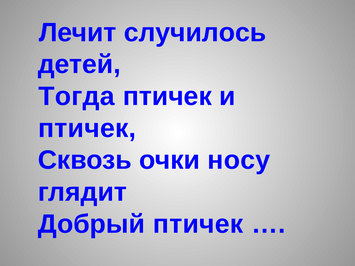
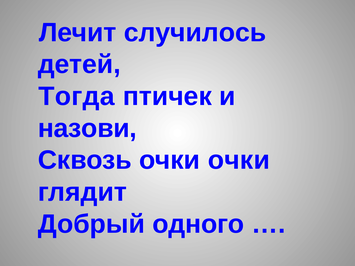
птичек at (87, 128): птичек -> назови
очки носу: носу -> очки
Добрый птичек: птичек -> одного
